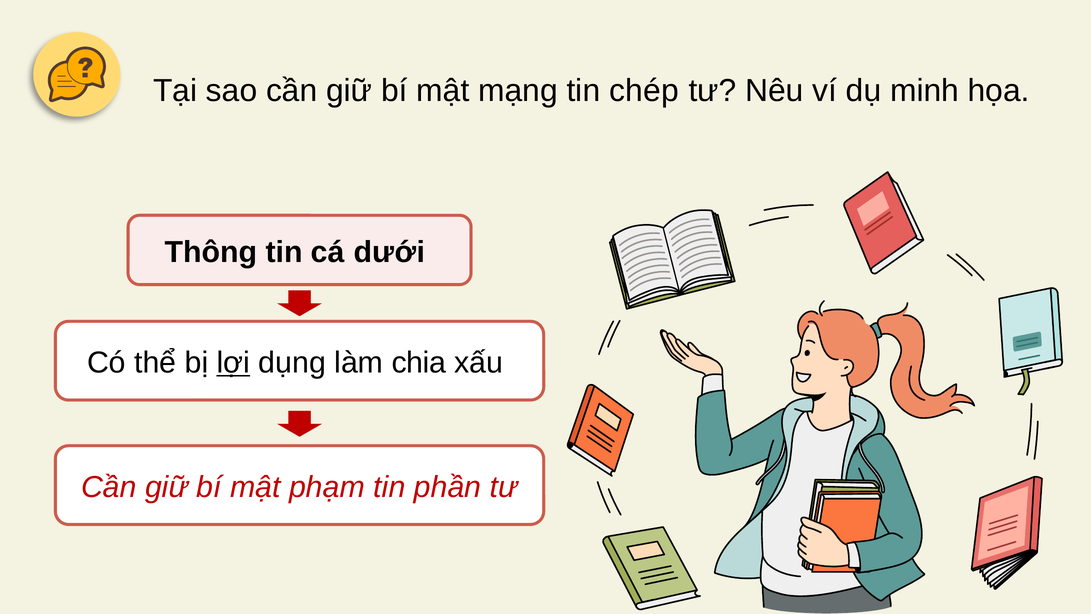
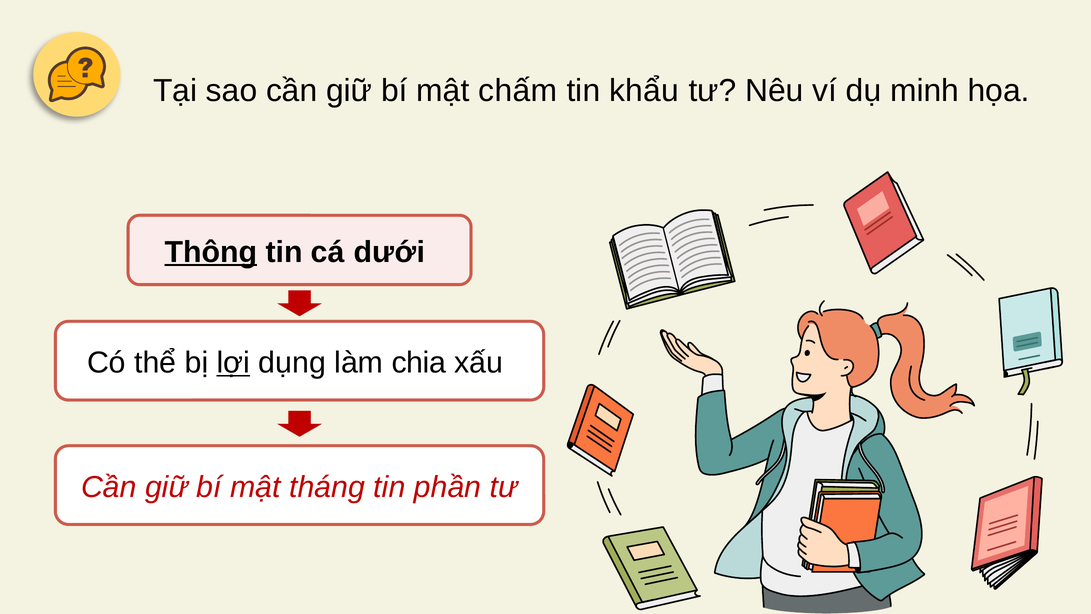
mạng: mạng -> chấm
chép: chép -> khẩu
Thông underline: none -> present
phạm: phạm -> tháng
